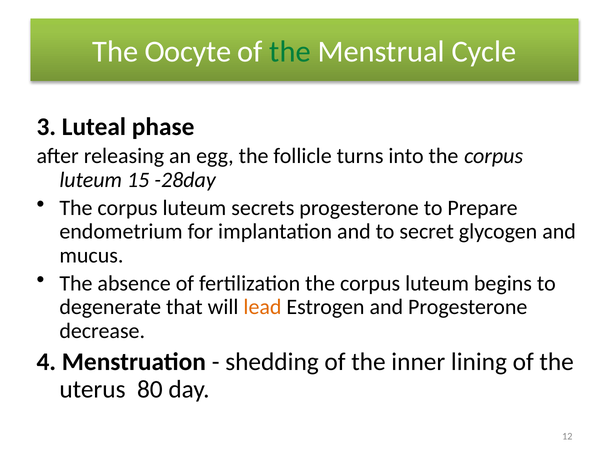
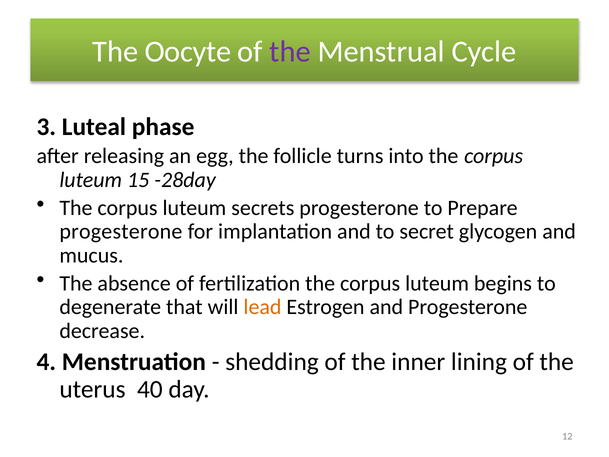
the at (290, 52) colour: green -> purple
endometrium at (121, 232): endometrium -> progesterone
80: 80 -> 40
